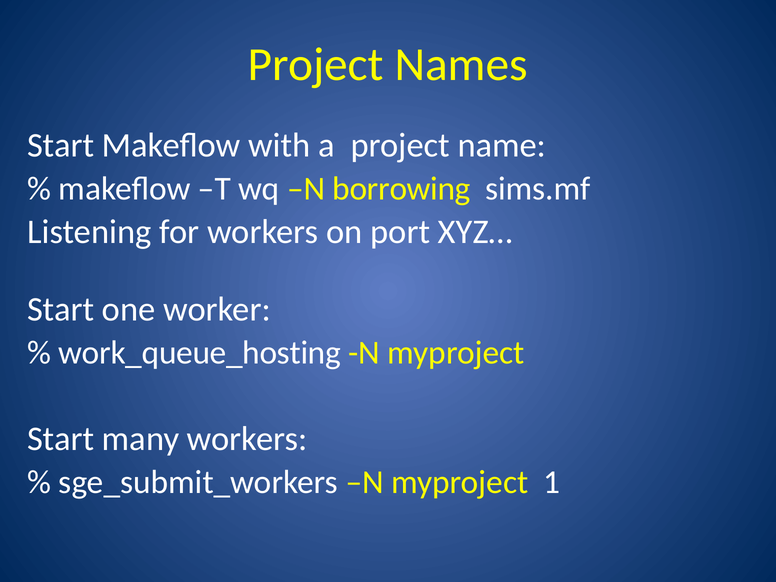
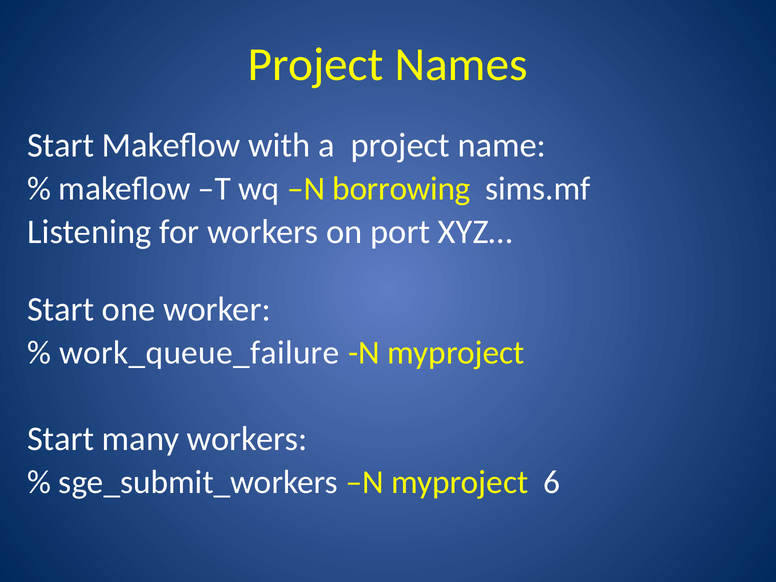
work_queue_hosting: work_queue_hosting -> work_queue_failure
1: 1 -> 6
